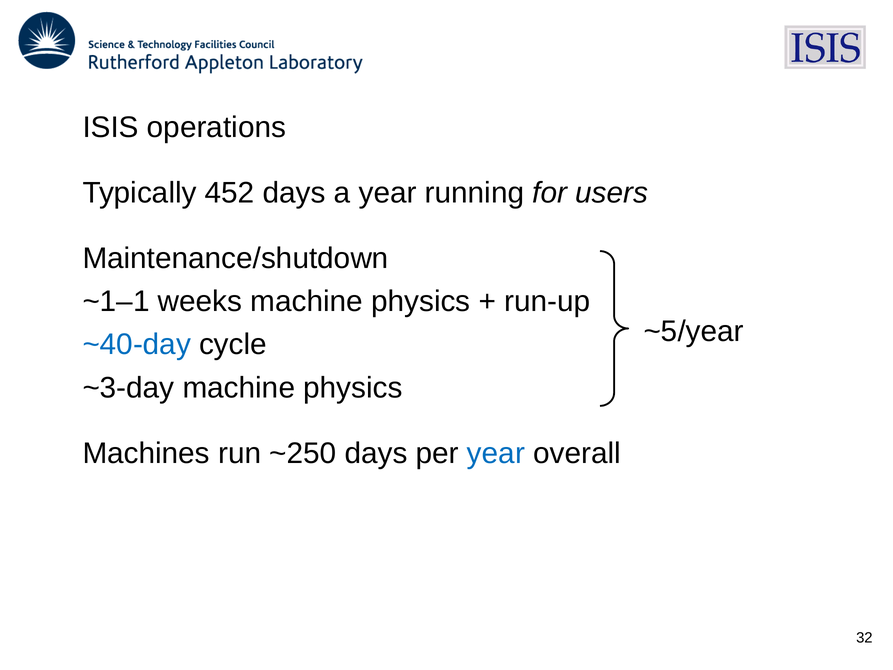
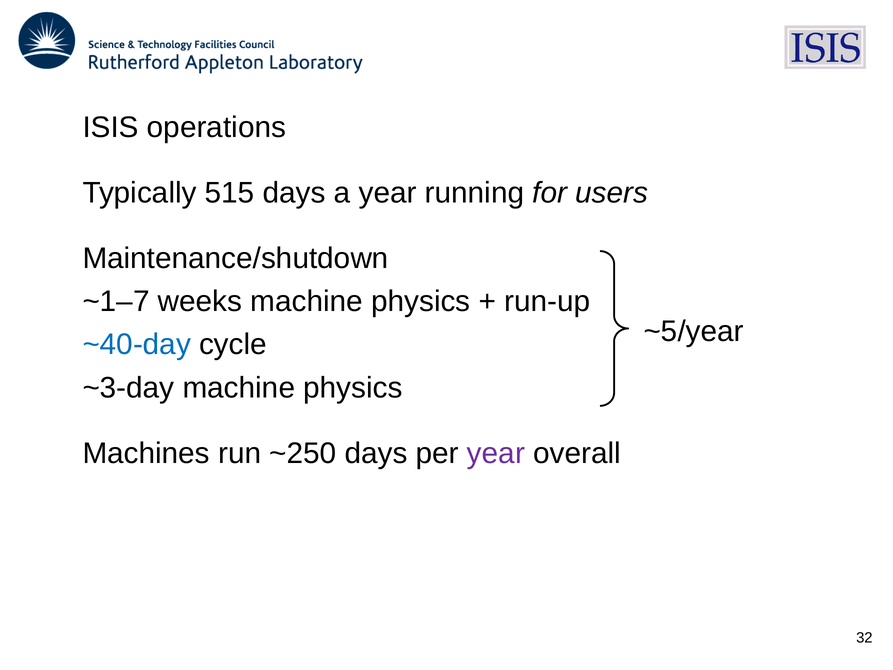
452: 452 -> 515
~1–1: ~1–1 -> ~1–7
year at (496, 453) colour: blue -> purple
